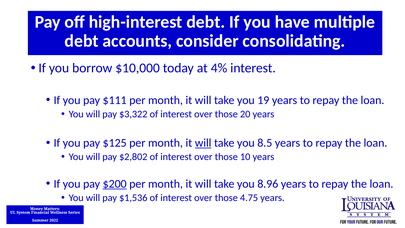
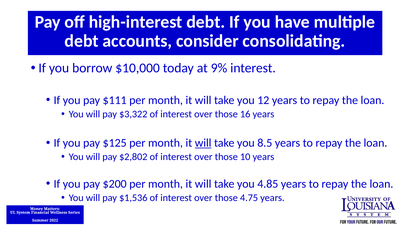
4%: 4% -> 9%
19: 19 -> 12
20: 20 -> 16
$200 underline: present -> none
8.96: 8.96 -> 4.85
